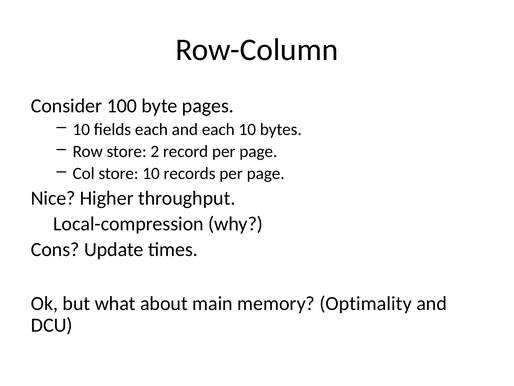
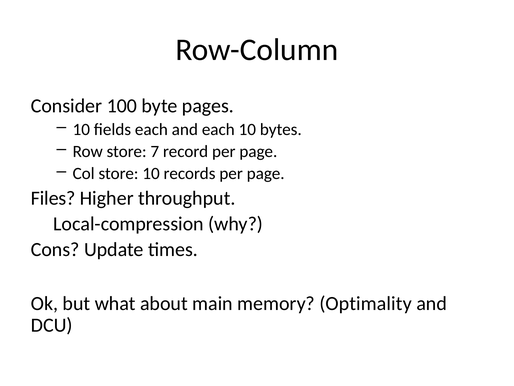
2: 2 -> 7
Nice: Nice -> Files
